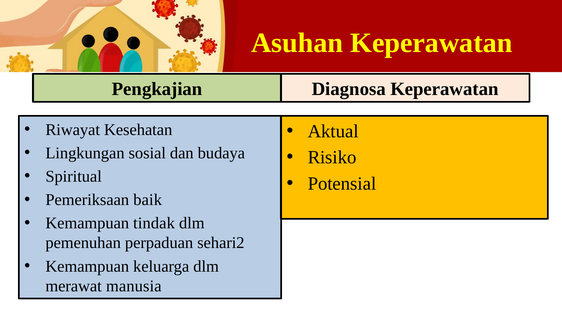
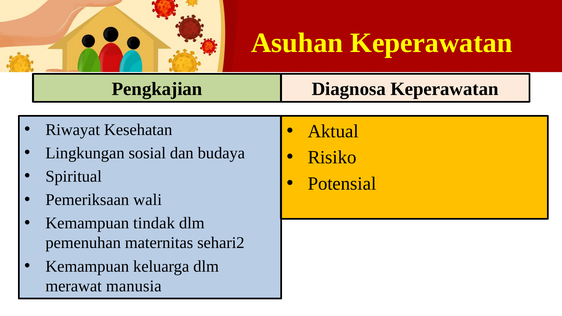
baik: baik -> wali
perpaduan: perpaduan -> maternitas
